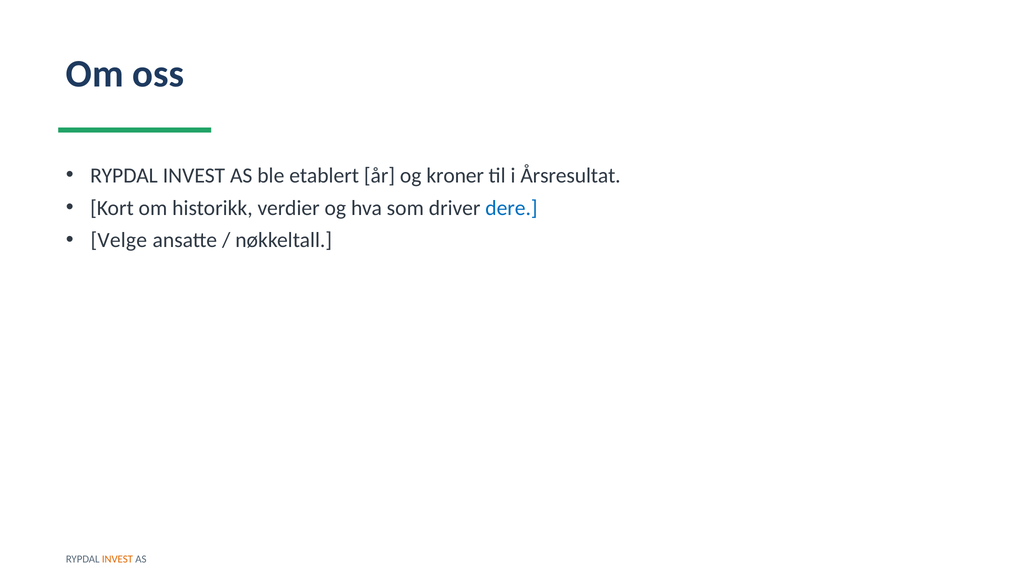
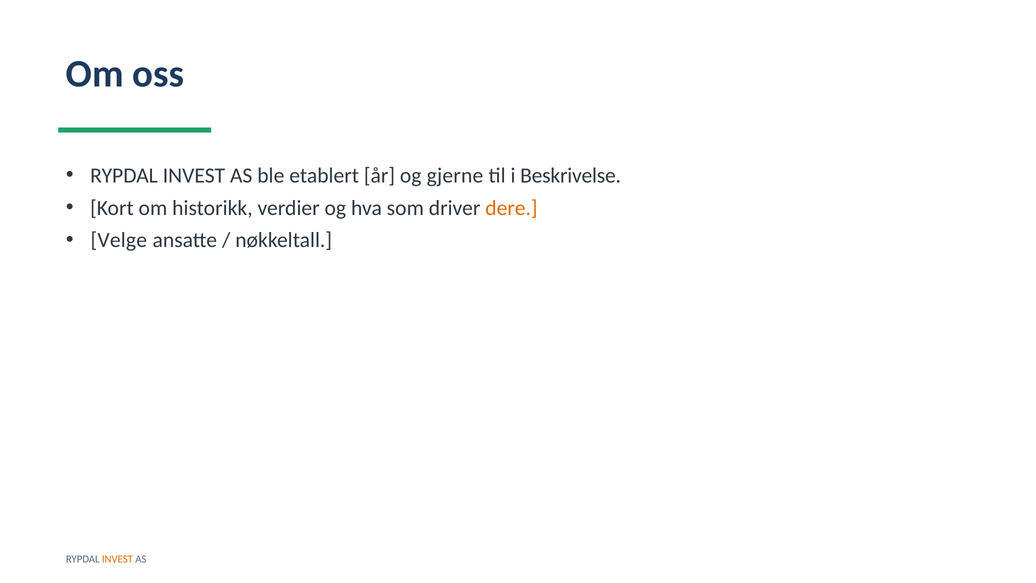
kroner: kroner -> gjerne
Årsresultat: Årsresultat -> Beskrivelse
dere colour: blue -> orange
